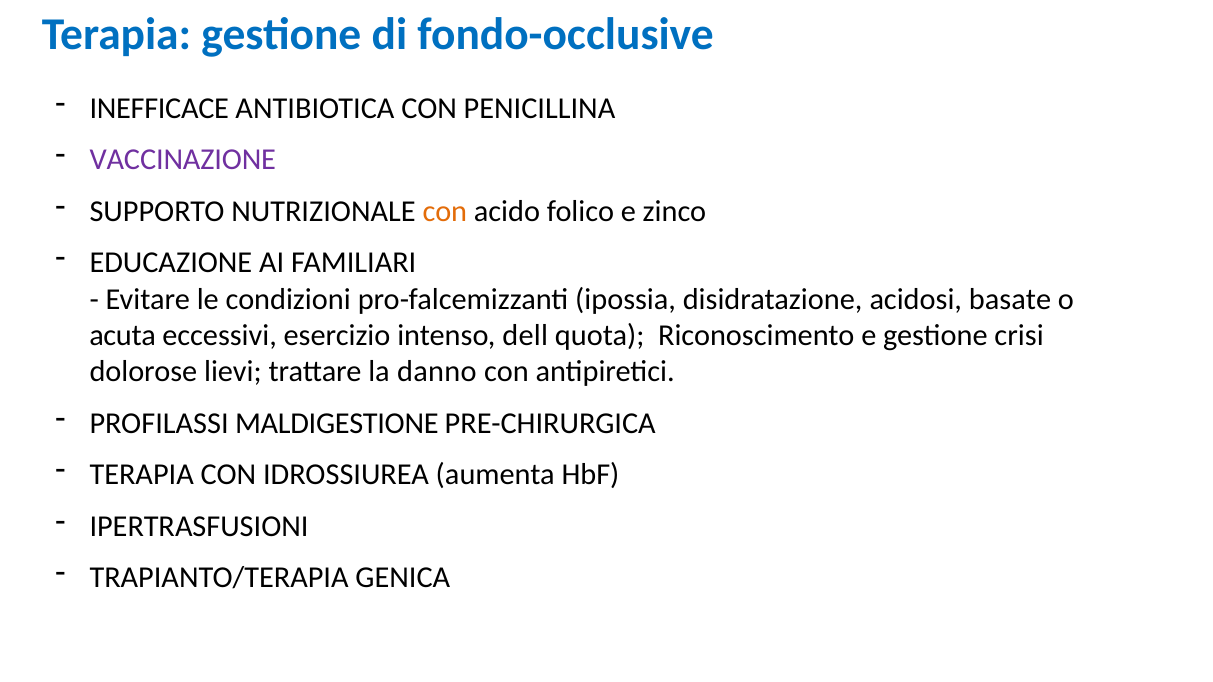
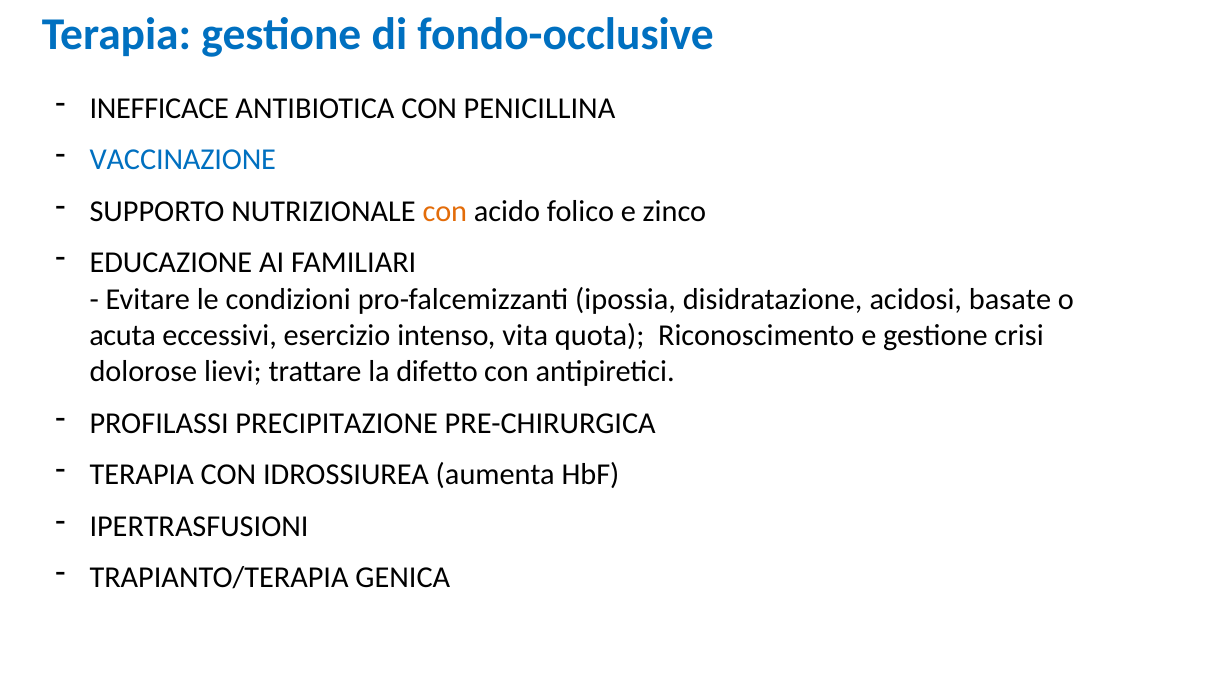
VACCINAZIONE colour: purple -> blue
dell: dell -> vita
danno: danno -> difetto
MALDIGESTIONE: MALDIGESTIONE -> PRECIPITAZIONE
